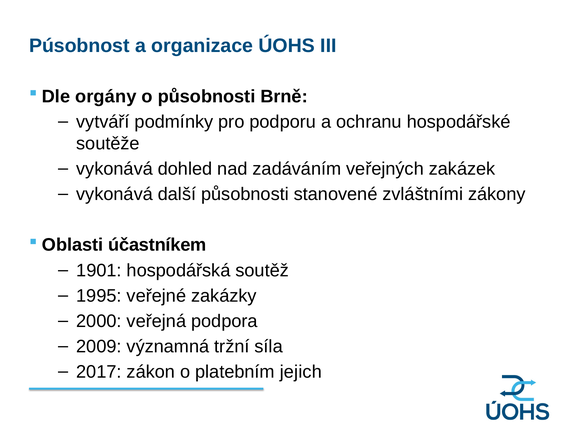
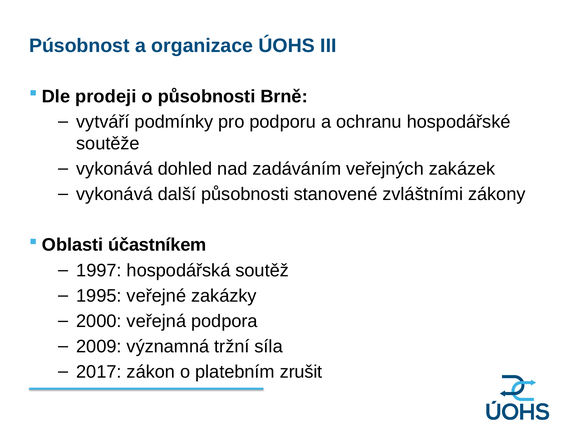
orgány: orgány -> prodeji
1901: 1901 -> 1997
jejich: jejich -> zrušit
